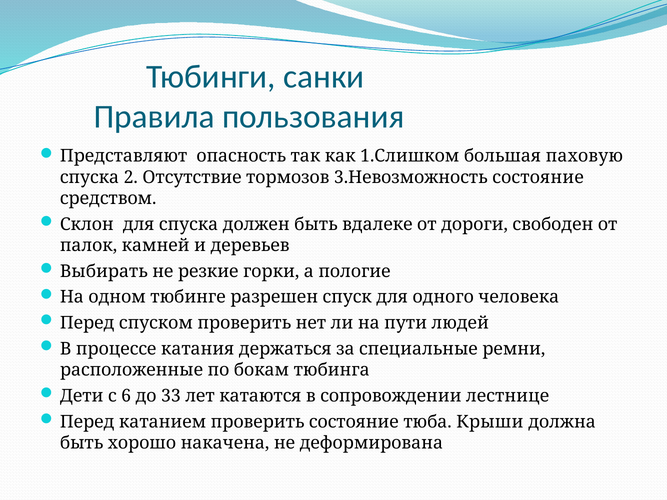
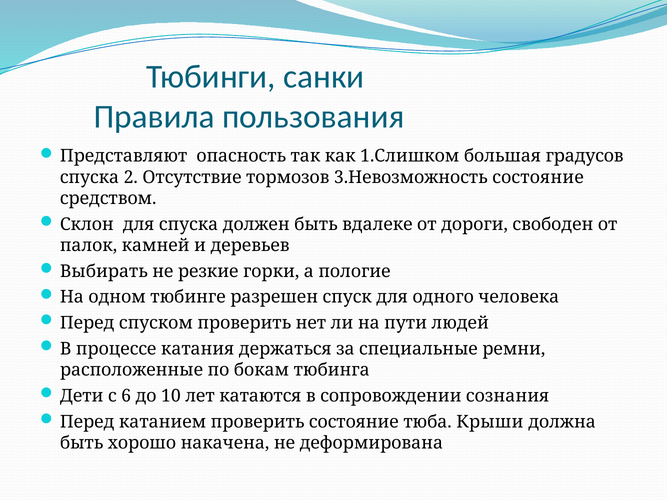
паховую: паховую -> градусов
33: 33 -> 10
лестнице: лестнице -> сознания
